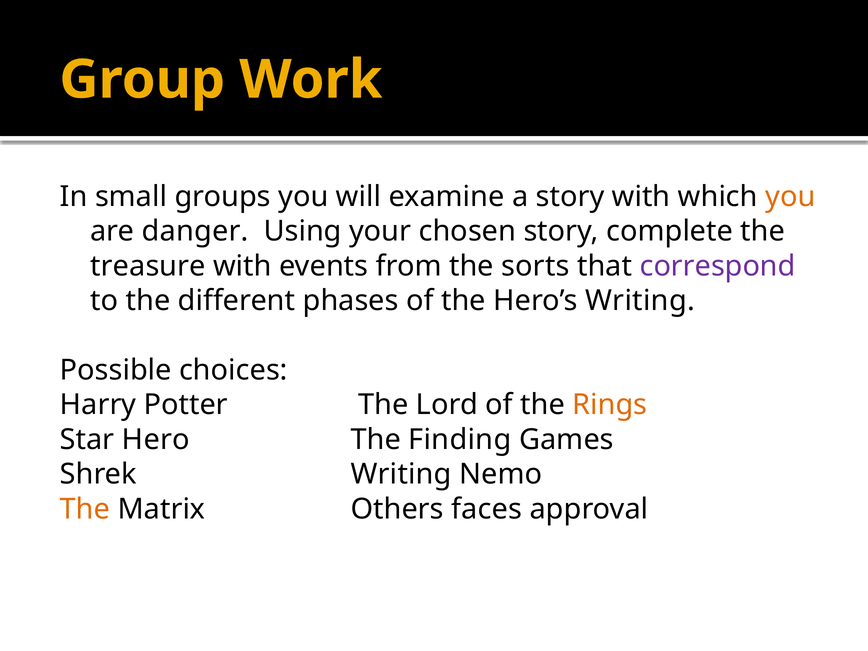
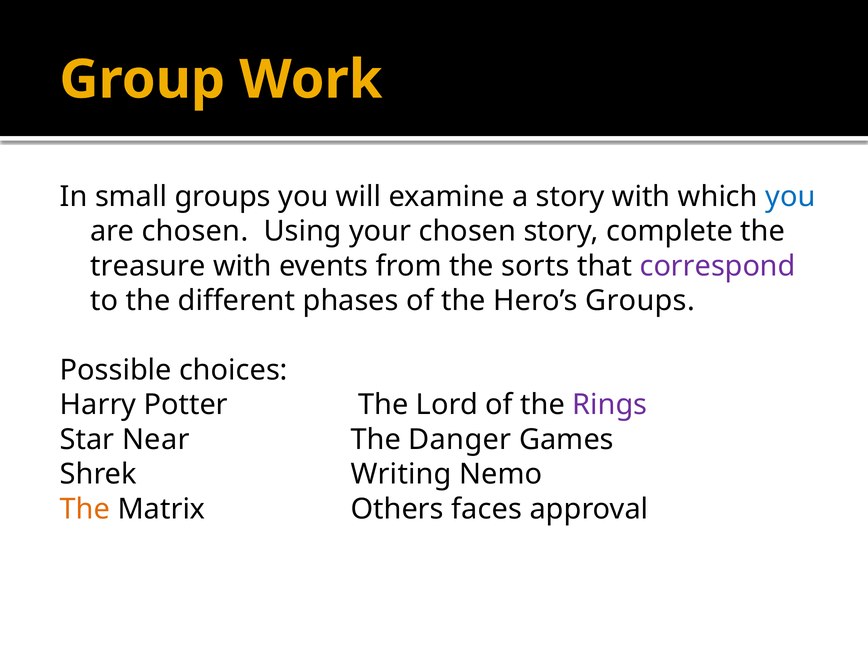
you at (790, 197) colour: orange -> blue
are danger: danger -> chosen
Hero’s Writing: Writing -> Groups
Rings colour: orange -> purple
Hero: Hero -> Near
Finding: Finding -> Danger
